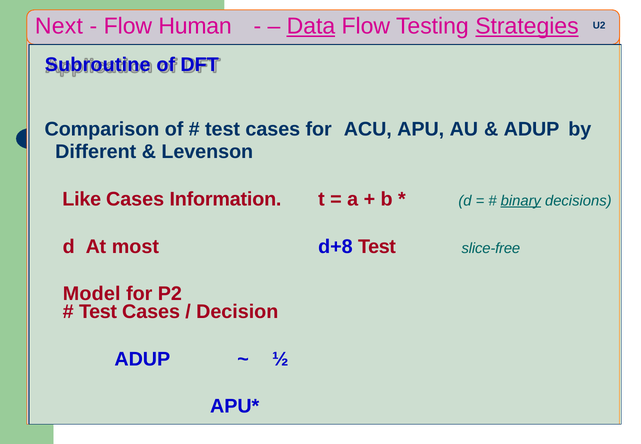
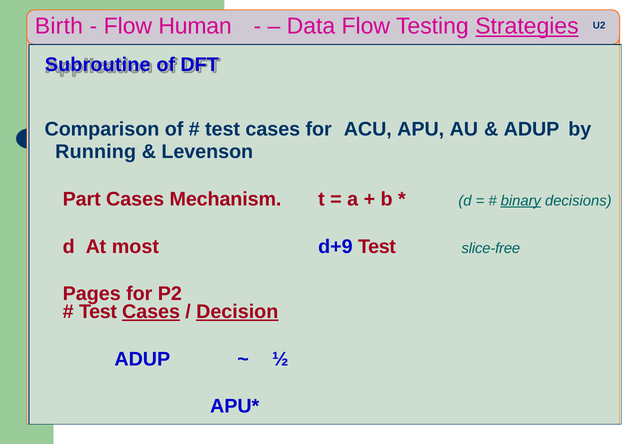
Next: Next -> Birth
Data underline: present -> none
Different: Different -> Running
Like: Like -> Part
Information: Information -> Mechanism
d+8: d+8 -> d+9
Model: Model -> Pages
Cases at (151, 312) underline: none -> present
Decision underline: none -> present
